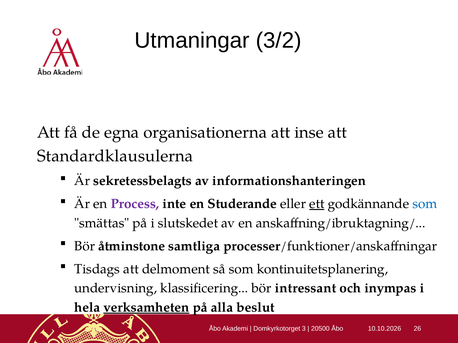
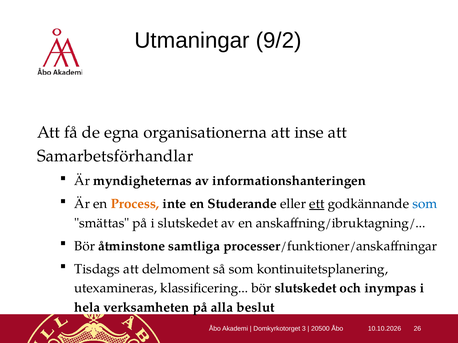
3/2: 3/2 -> 9/2
Standardklausulerna: Standardklausulerna -> Samarbetsförhandlar
sekretessbelagts: sekretessbelagts -> myndigheternas
Process colour: purple -> orange
undervisning: undervisning -> utexamineras
bör intressant: intressant -> slutskedet
verksamheten underline: present -> none
